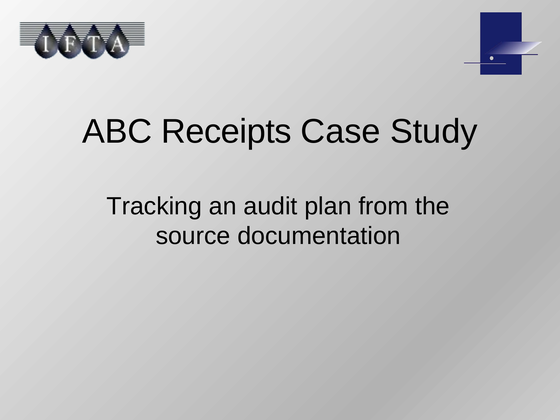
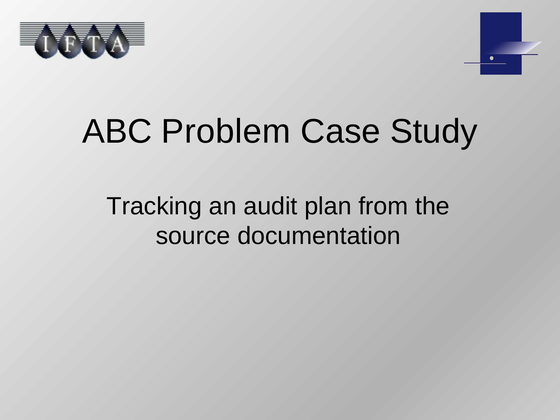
Receipts: Receipts -> Problem
